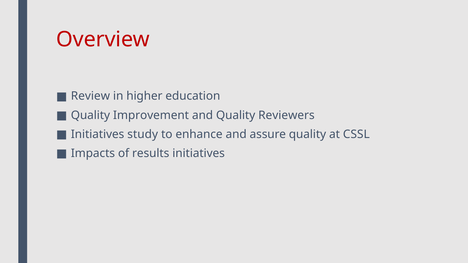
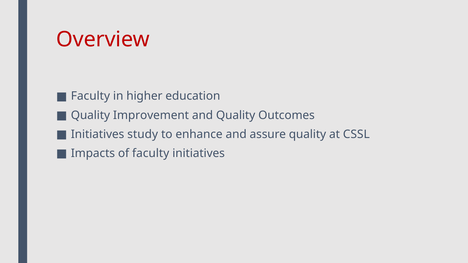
Review at (90, 96): Review -> Faculty
Reviewers: Reviewers -> Outcomes
of results: results -> faculty
